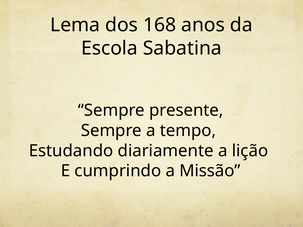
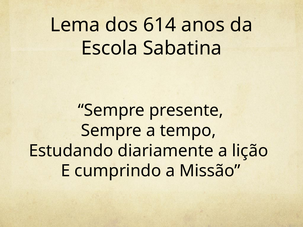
168: 168 -> 614
